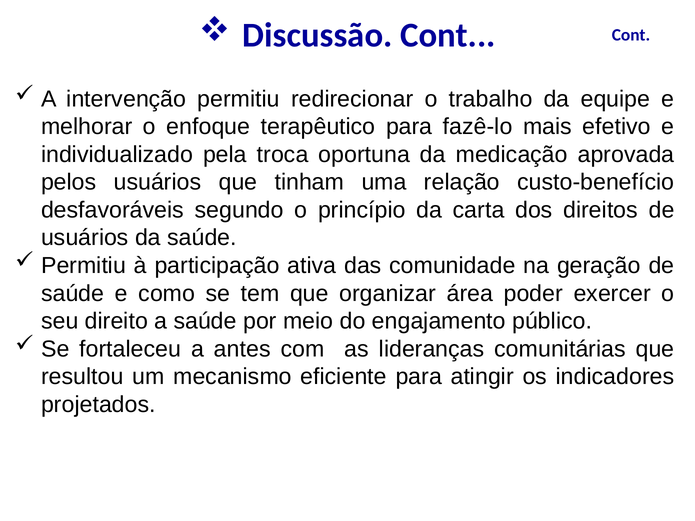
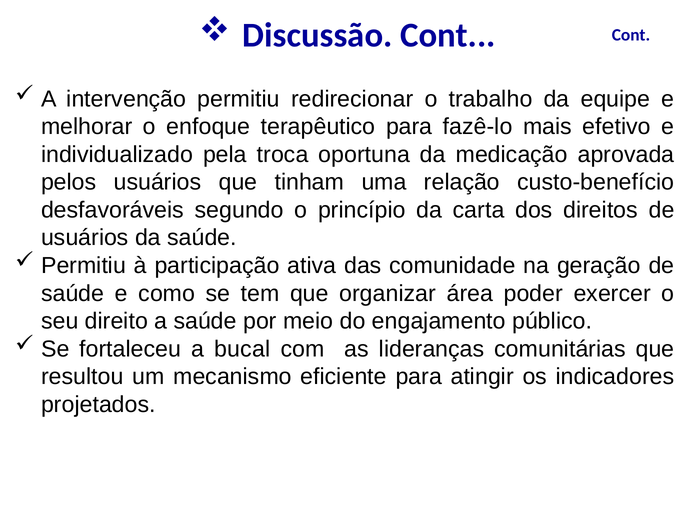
antes: antes -> bucal
